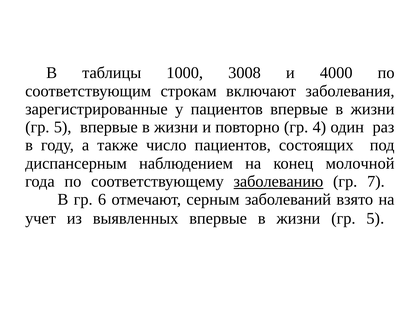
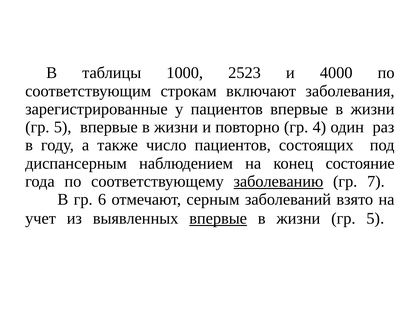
3008: 3008 -> 2523
молочной: молочной -> состояние
впервые at (218, 218) underline: none -> present
